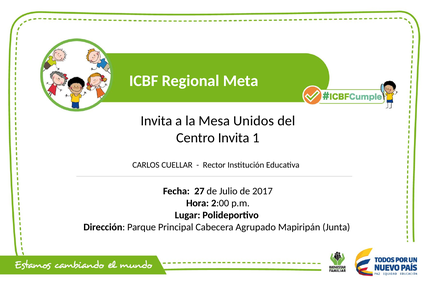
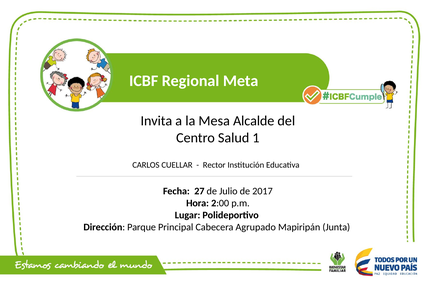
Unidos: Unidos -> Alcalde
Centro Invita: Invita -> Salud
